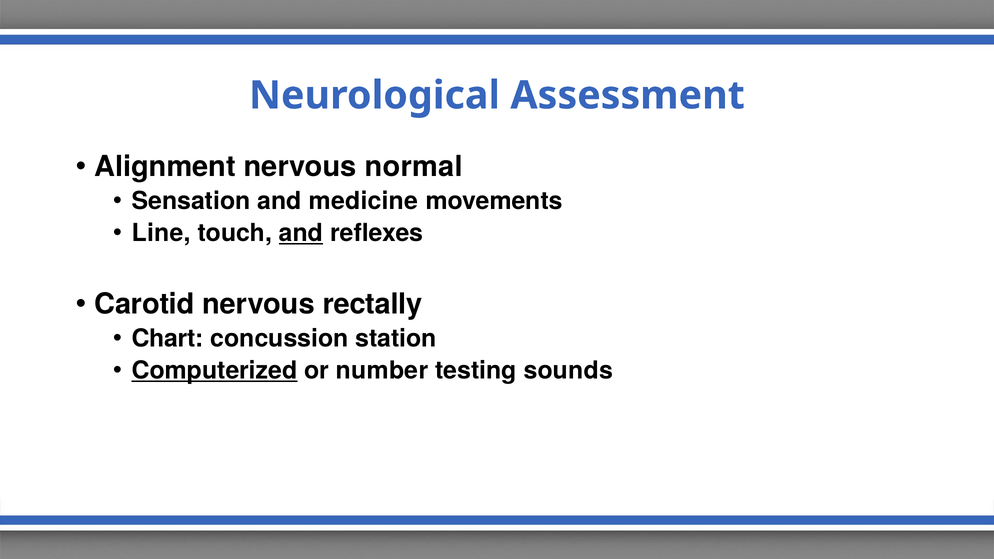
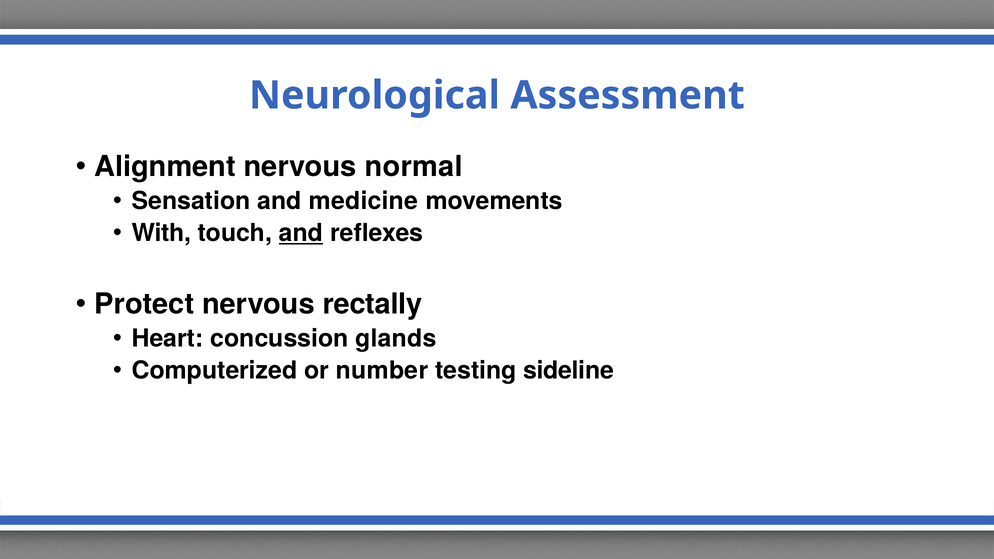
Line: Line -> With
Carotid: Carotid -> Protect
Chart: Chart -> Heart
station: station -> glands
Computerized underline: present -> none
sounds: sounds -> sideline
